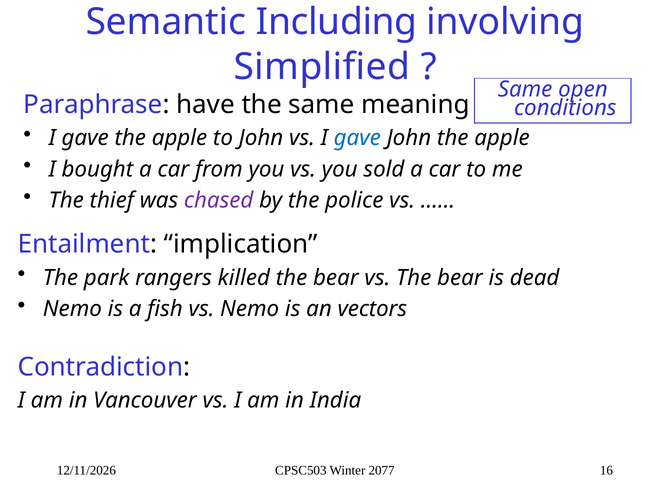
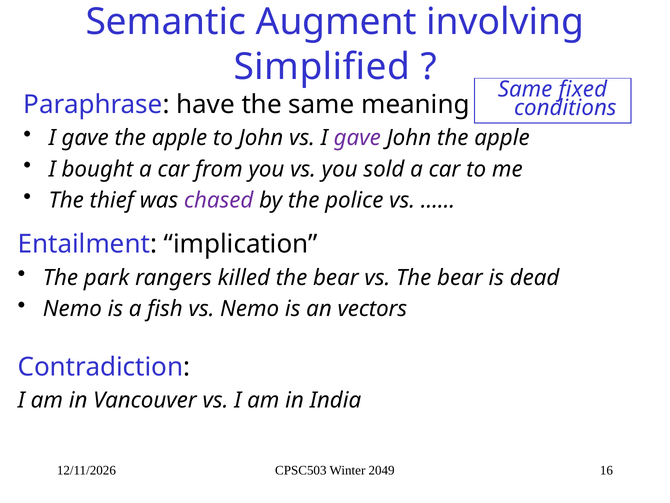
Including: Including -> Augment
open: open -> fixed
gave at (357, 138) colour: blue -> purple
2077: 2077 -> 2049
